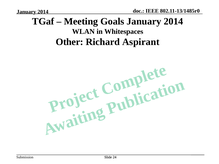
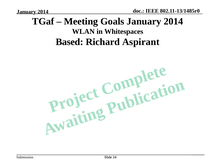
Other: Other -> Based
